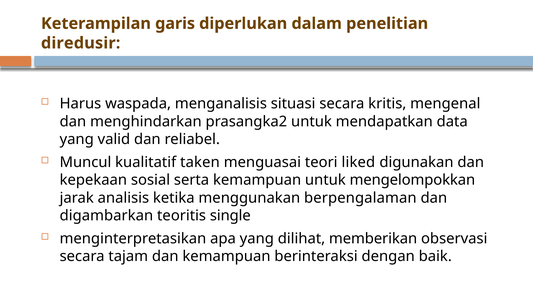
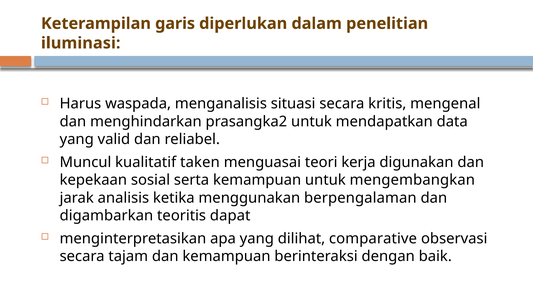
diredusir: diredusir -> iluminasi
liked: liked -> kerja
mengelompokkan: mengelompokkan -> mengembangkan
single: single -> dapat
memberikan: memberikan -> comparative
